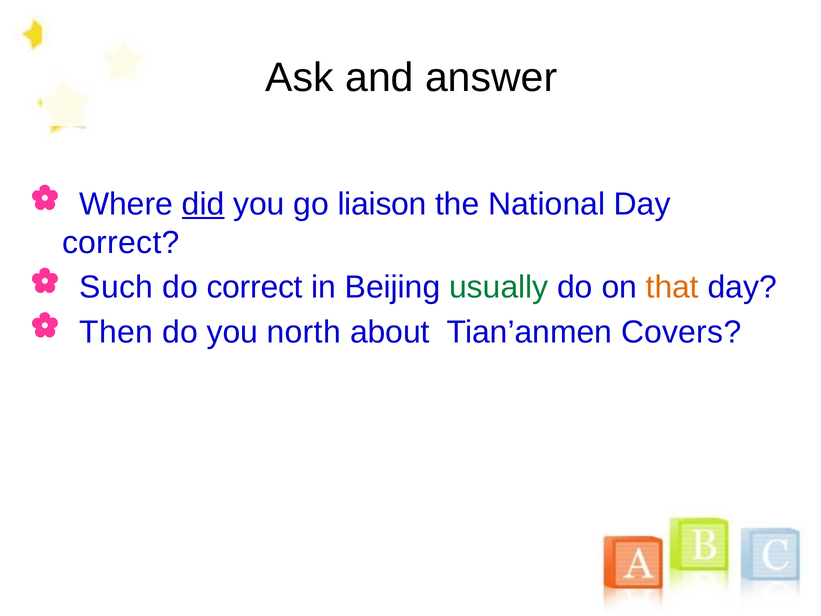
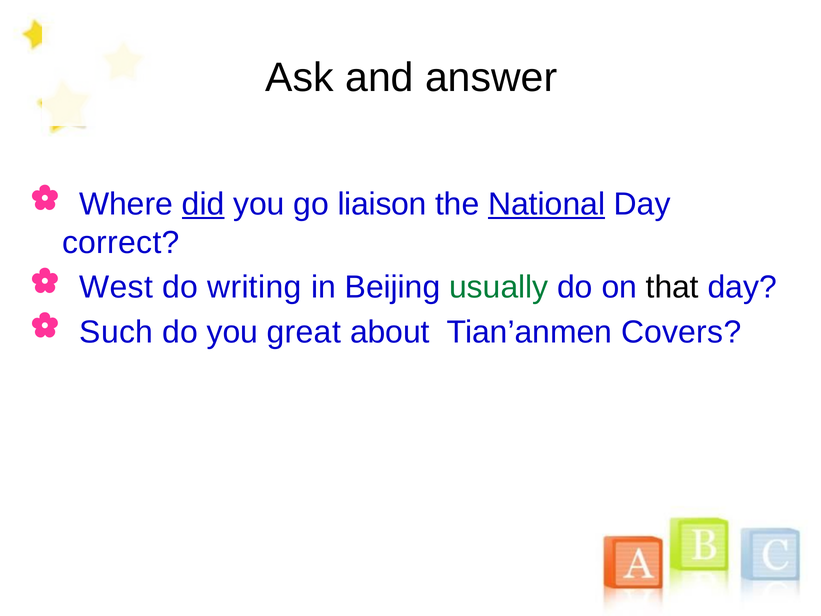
National underline: none -> present
Such: Such -> West
do correct: correct -> writing
that colour: orange -> black
Then: Then -> Such
north: north -> great
